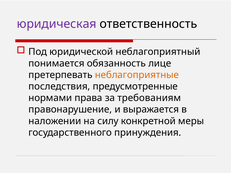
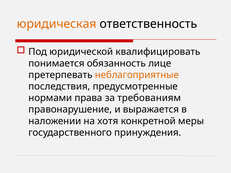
юридическая colour: purple -> orange
неблагоприятный: неблагоприятный -> квалифицировать
силу: силу -> хотя
